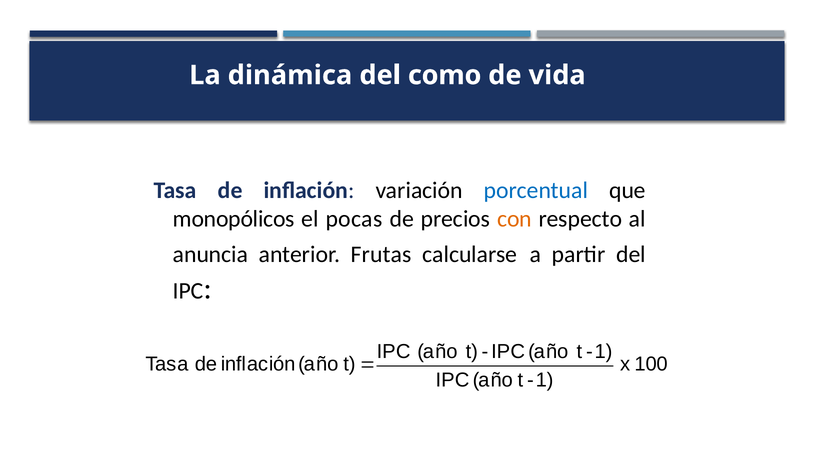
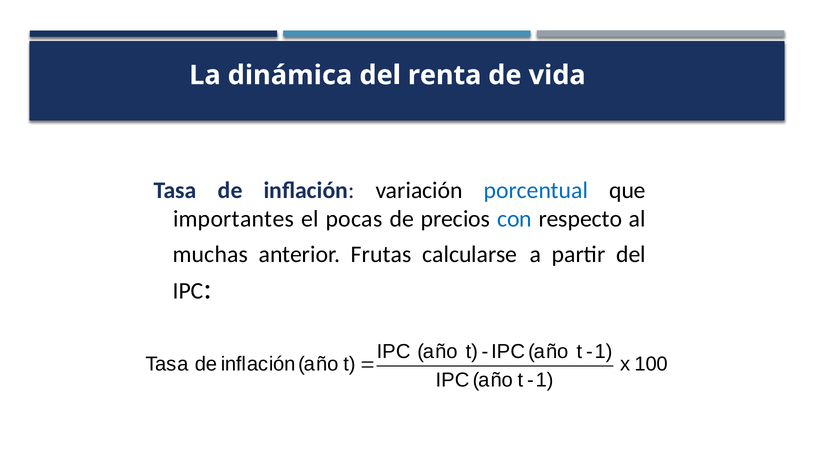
como: como -> renta
monopólicos: monopólicos -> importantes
con colour: orange -> blue
anuncia: anuncia -> muchas
